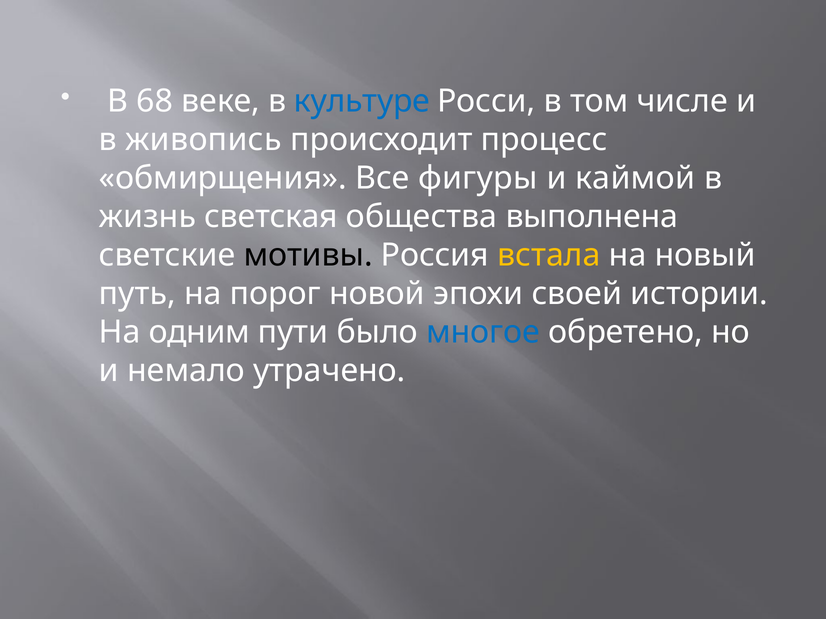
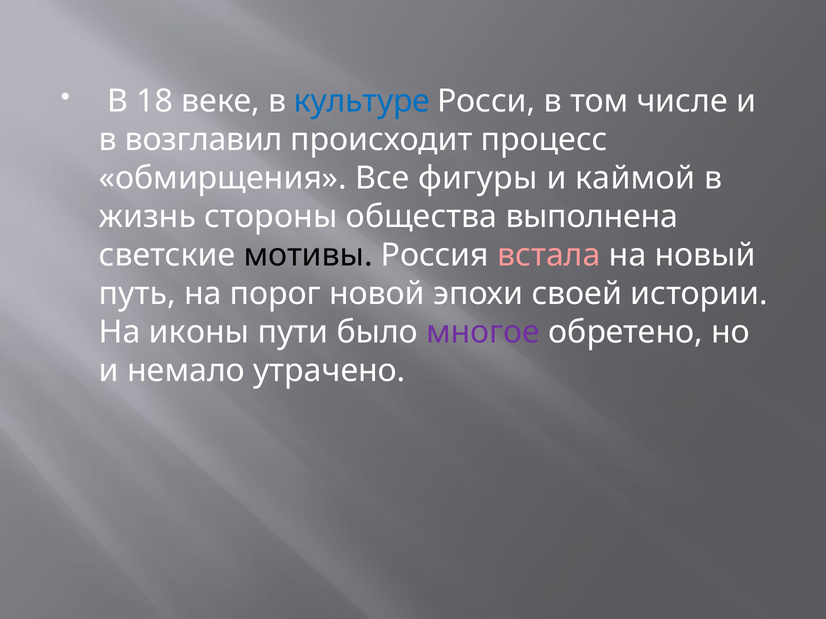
68: 68 -> 18
живопись: живопись -> возглавил
светская: светская -> стороны
встала colour: yellow -> pink
одним: одним -> иконы
многое colour: blue -> purple
